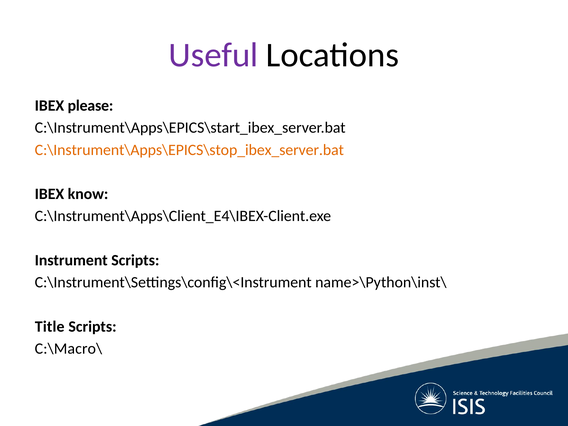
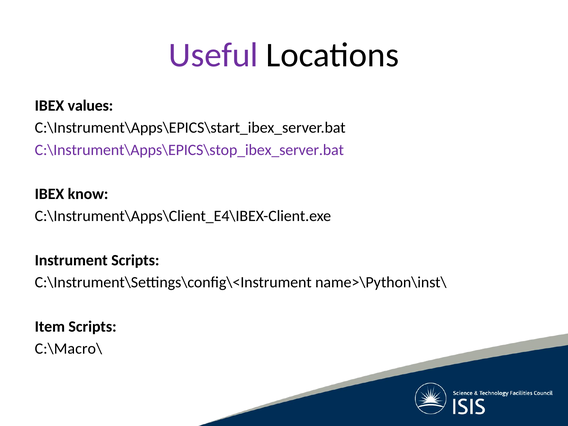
please: please -> values
C:\Instrument\Apps\EPICS\stop_ibex_server.bat colour: orange -> purple
Title: Title -> Item
